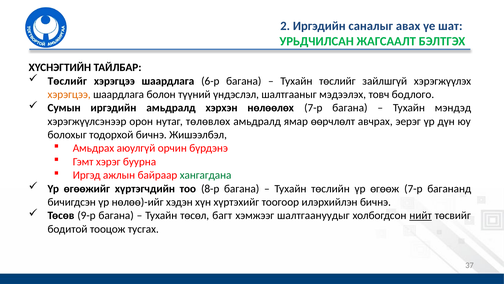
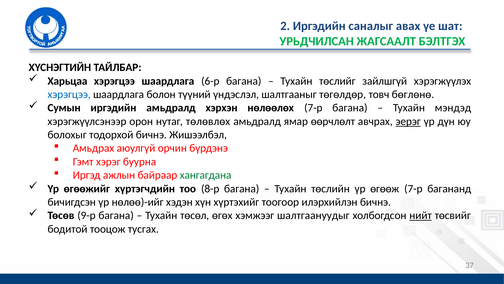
Төслийг at (67, 81): Төслийг -> Харьцаа
хэрэгцээ at (69, 94) colour: orange -> blue
мэдээлэх: мэдээлэх -> төгөлдөр
бодлого: бодлого -> бөглөнө
эерэг underline: none -> present
багт: багт -> өгөх
